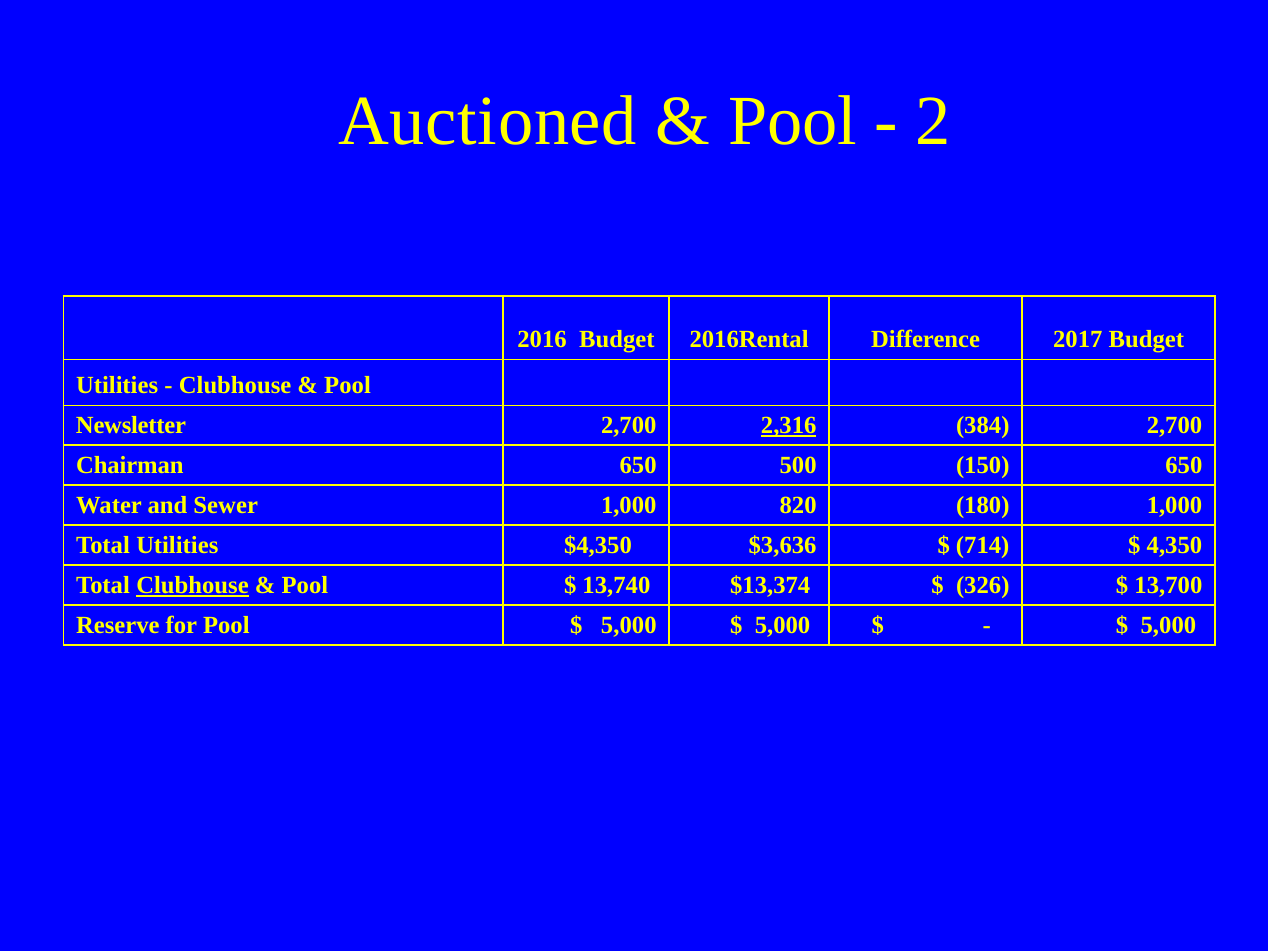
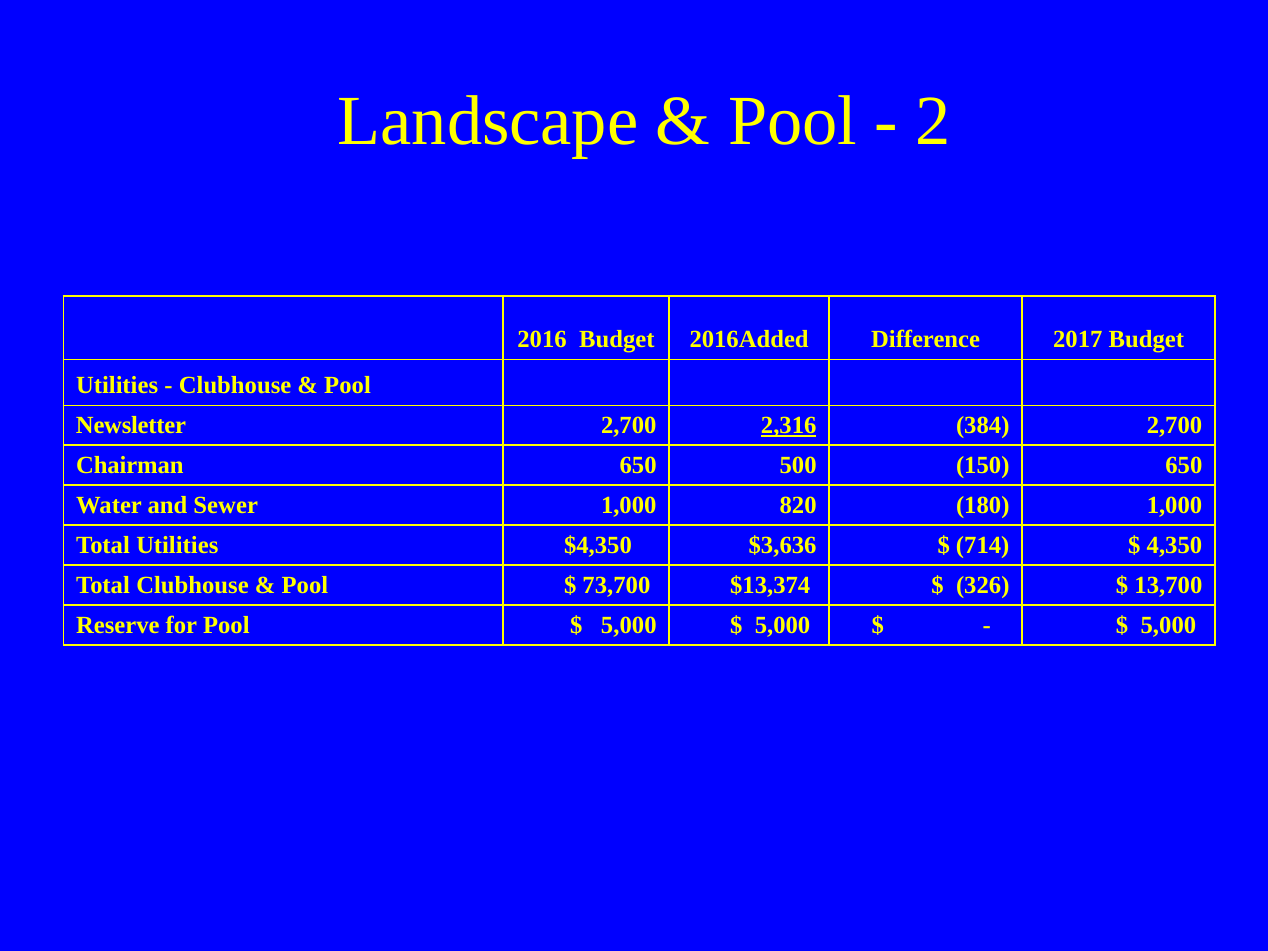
Auctioned: Auctioned -> Landscape
2016Rental: 2016Rental -> 2016Added
Clubhouse at (192, 585) underline: present -> none
13,740: 13,740 -> 73,700
